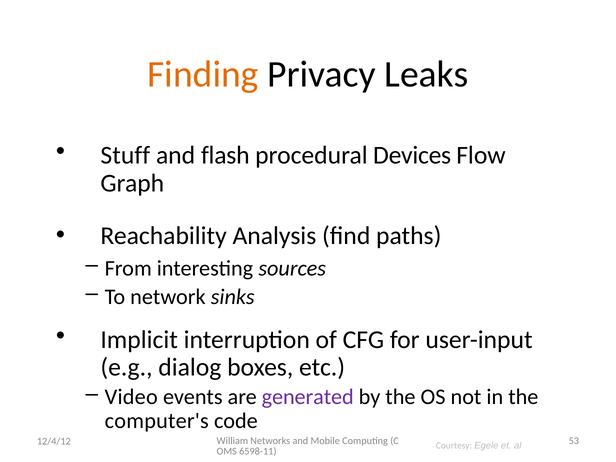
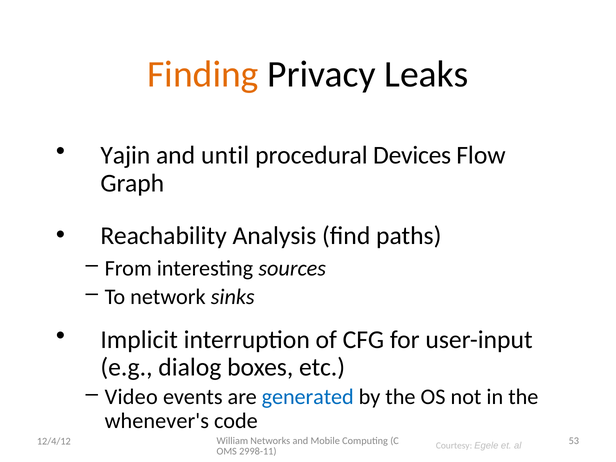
Stuff: Stuff -> Yajin
flash: flash -> until
generated colour: purple -> blue
computer's: computer's -> whenever's
6598-11: 6598-11 -> 2998-11
